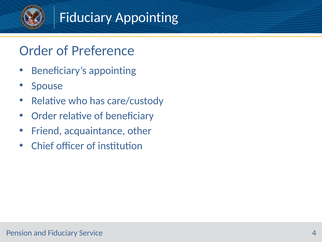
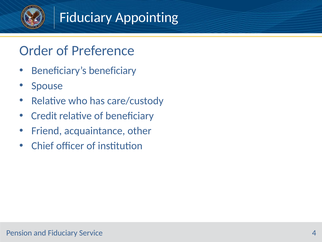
Beneficiary’s appointing: appointing -> beneficiary
Order at (44, 116): Order -> Credit
